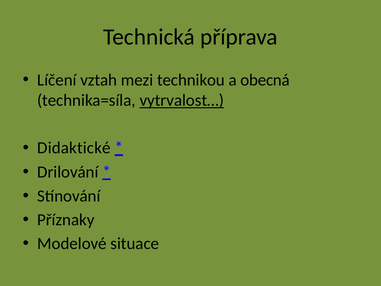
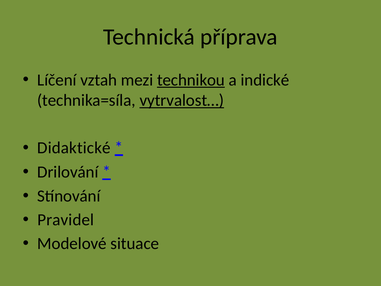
technikou underline: none -> present
obecná: obecná -> indické
Příznaky: Příznaky -> Pravidel
